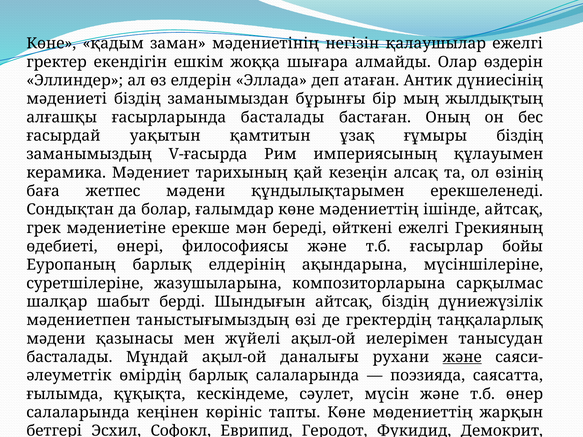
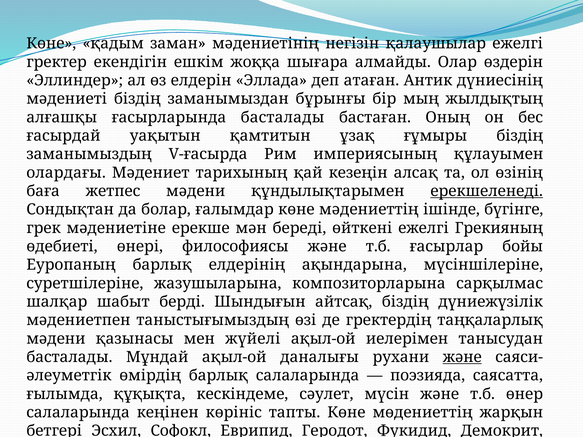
керамика: керамика -> олардағы
ерекшеленеді underline: none -> present
ішінде айтсақ: айтсақ -> бүгінге
